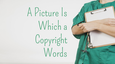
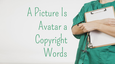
Which: Which -> Avatar
